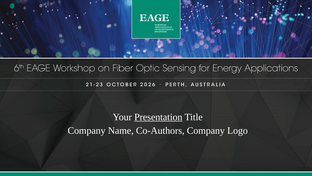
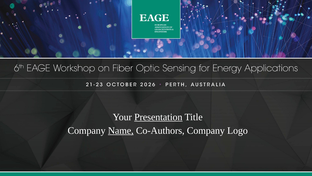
Name underline: none -> present
